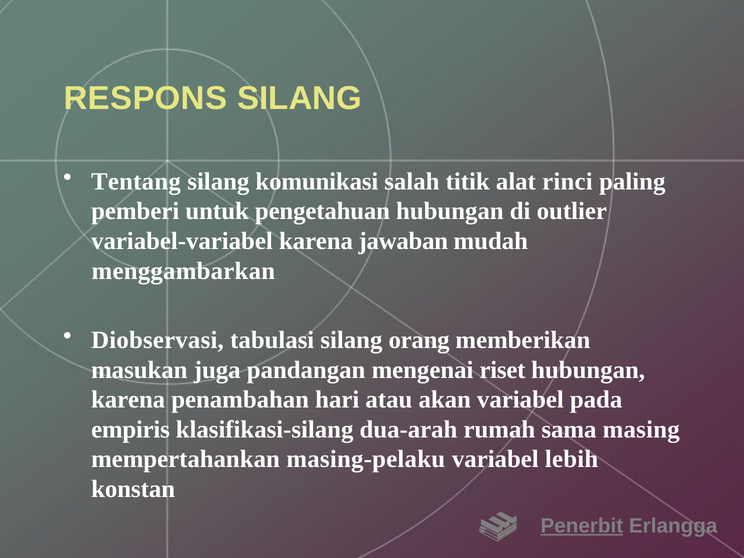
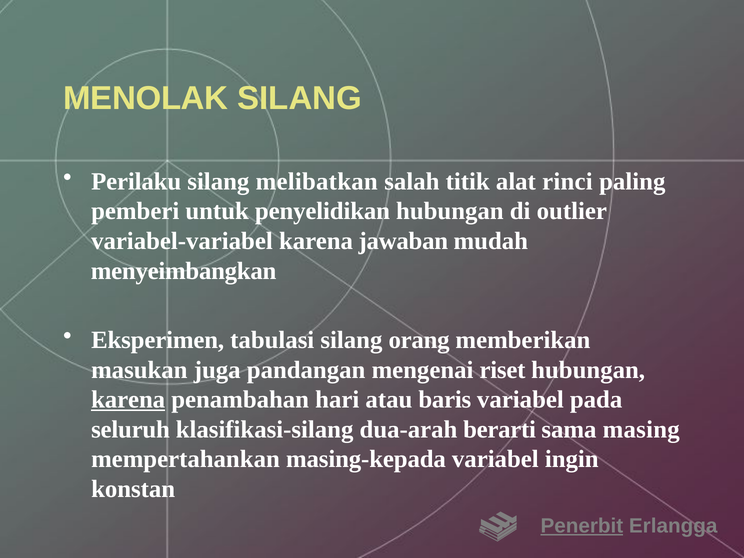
RESPONS: RESPONS -> MENOLAK
Tentang: Tentang -> Perilaku
komunikasi: komunikasi -> melibatkan
pengetahuan: pengetahuan -> penyelidikan
menggambarkan: menggambarkan -> menyeimbangkan
Diobservasi: Diobservasi -> Eksperimen
karena at (128, 400) underline: none -> present
akan: akan -> baris
empiris: empiris -> seluruh
rumah: rumah -> berarti
masing-pelaku: masing-pelaku -> masing-kepada
lebih: lebih -> ingin
